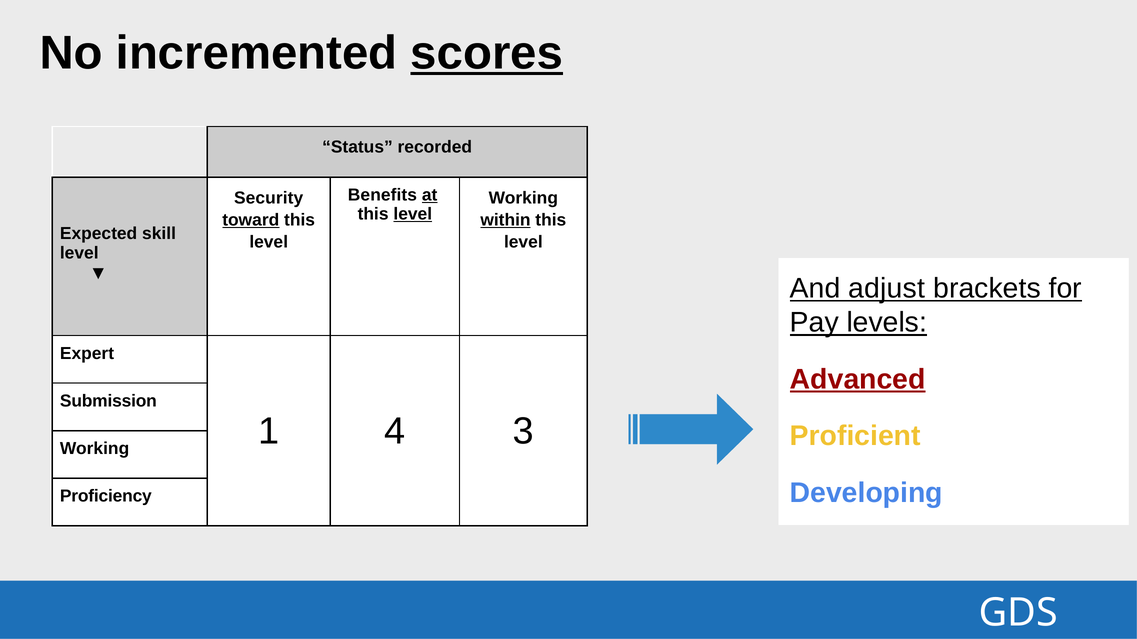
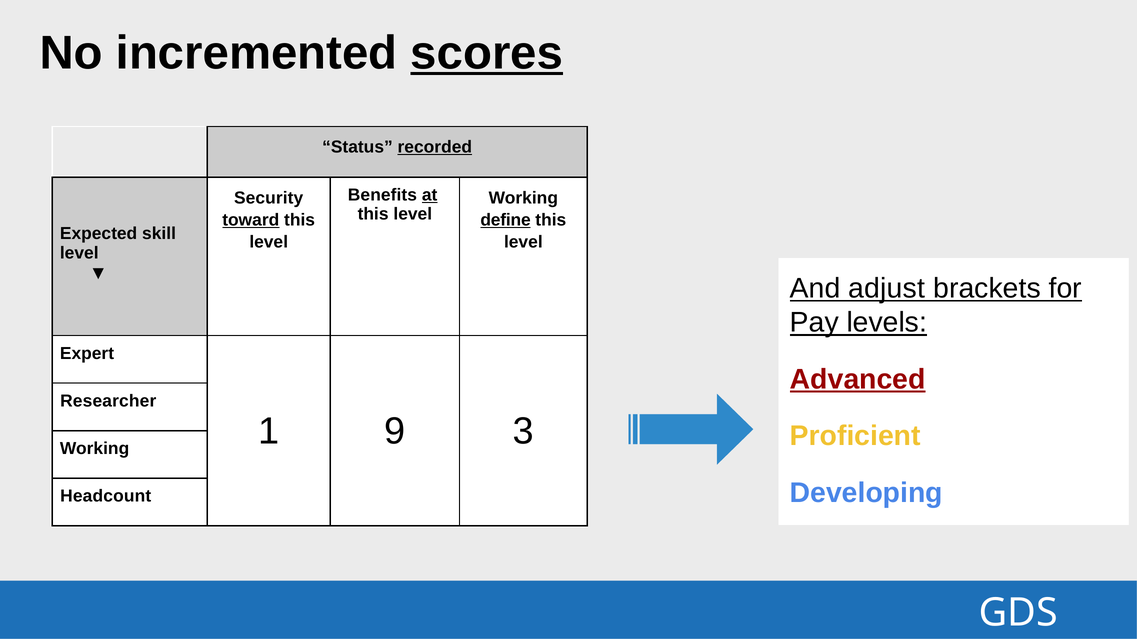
recorded underline: none -> present
level at (413, 214) underline: present -> none
within: within -> define
Submission: Submission -> Researcher
4: 4 -> 9
Proficiency: Proficiency -> Headcount
